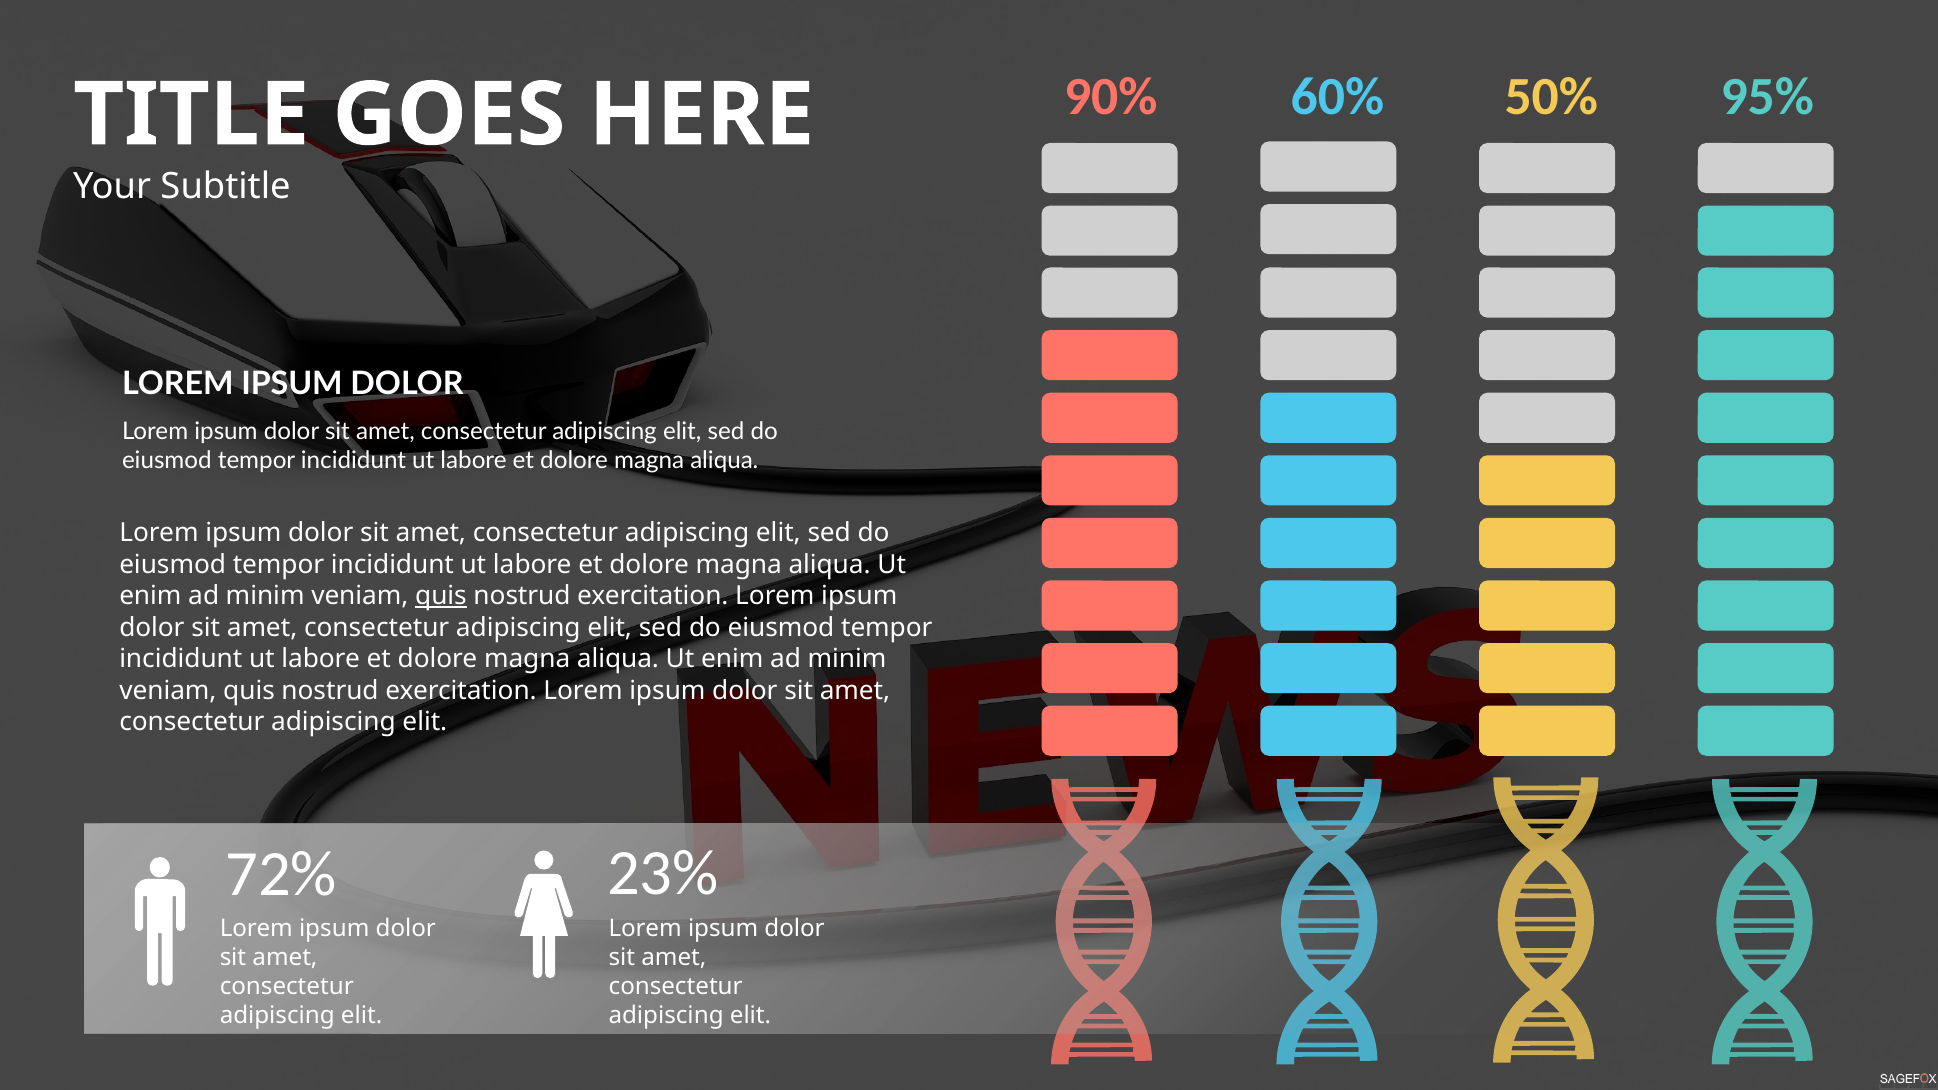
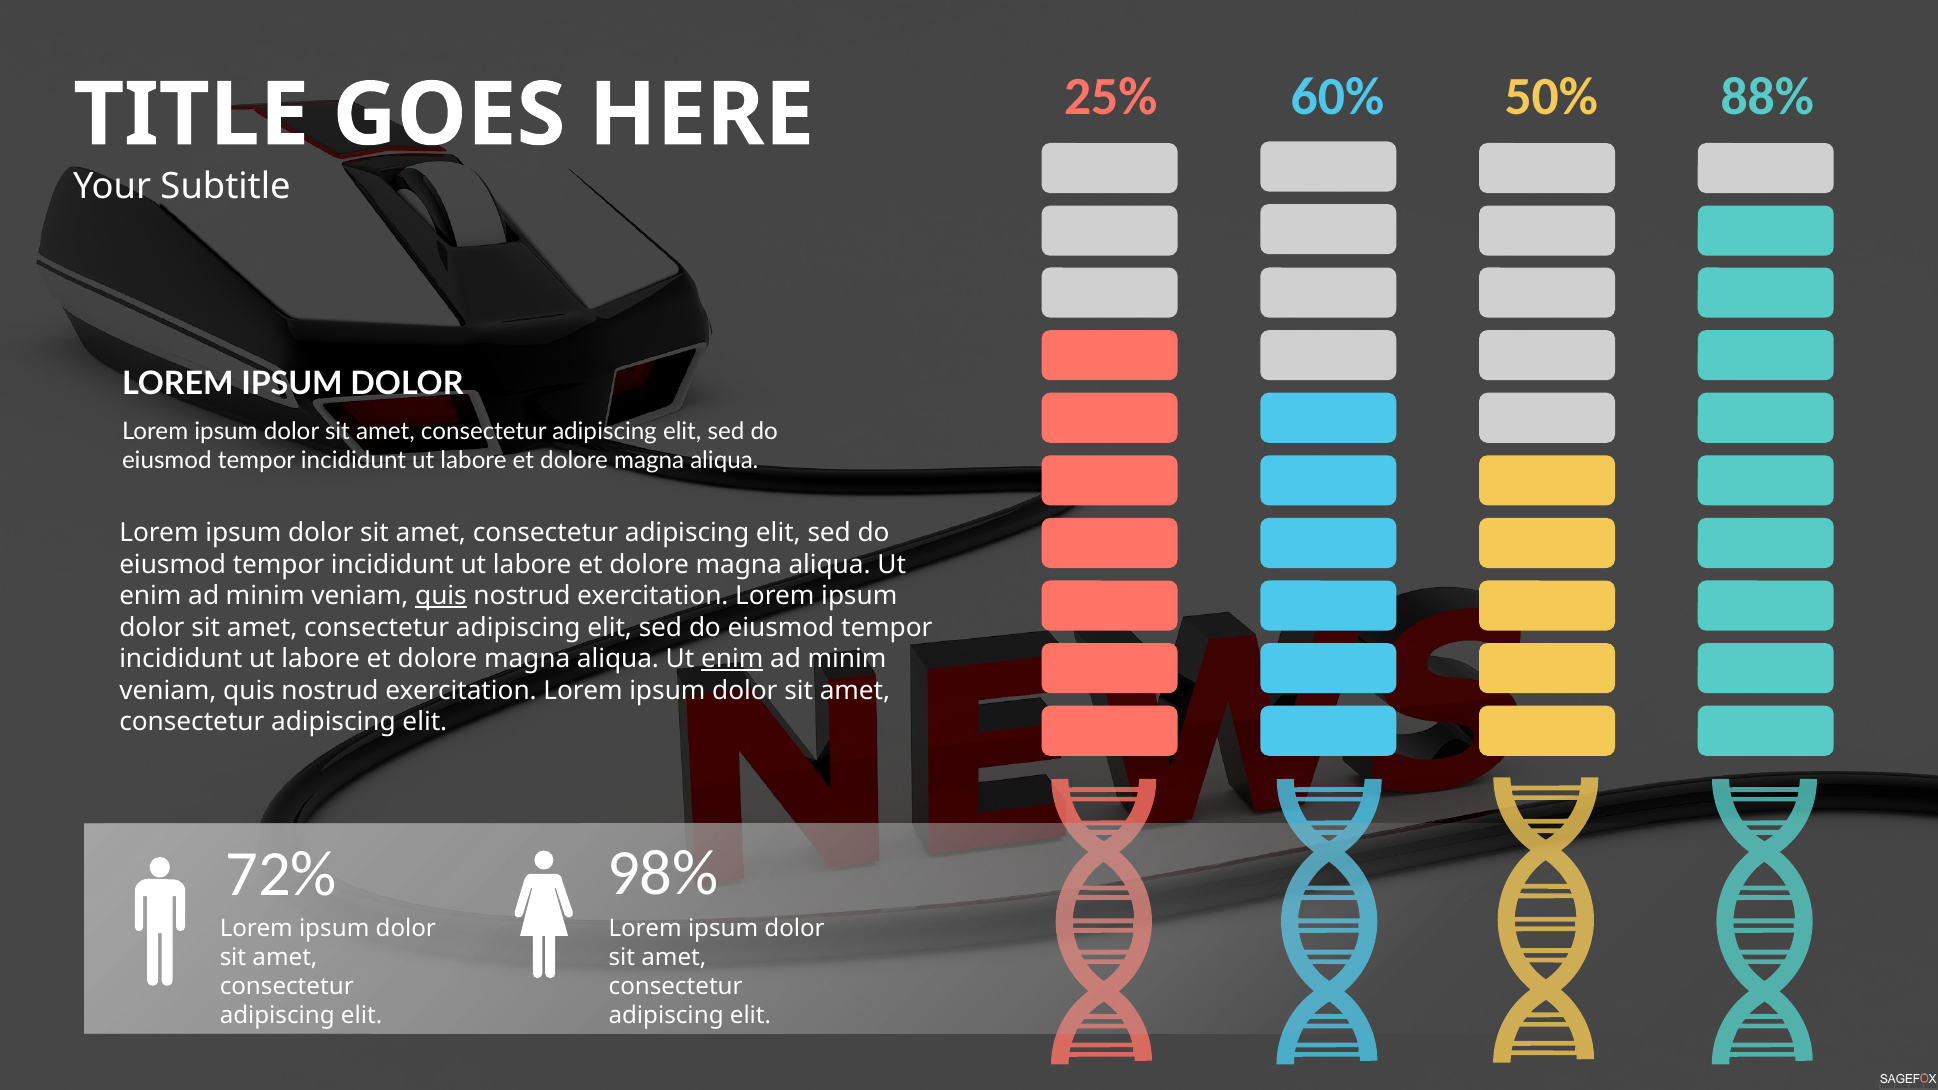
90%: 90% -> 25%
95%: 95% -> 88%
enim at (732, 659) underline: none -> present
23%: 23% -> 98%
